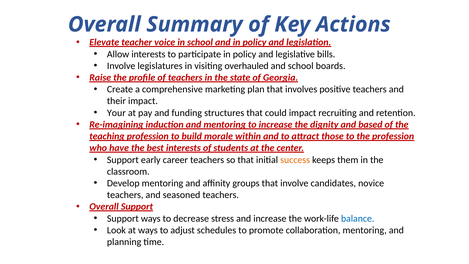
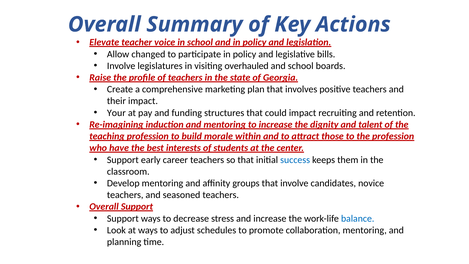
Allow interests: interests -> changed
based: based -> talent
success colour: orange -> blue
